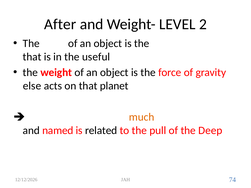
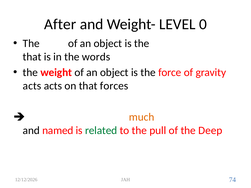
2: 2 -> 0
useful: useful -> words
else at (32, 86): else -> acts
planet: planet -> forces
related at (101, 131) colour: black -> green
